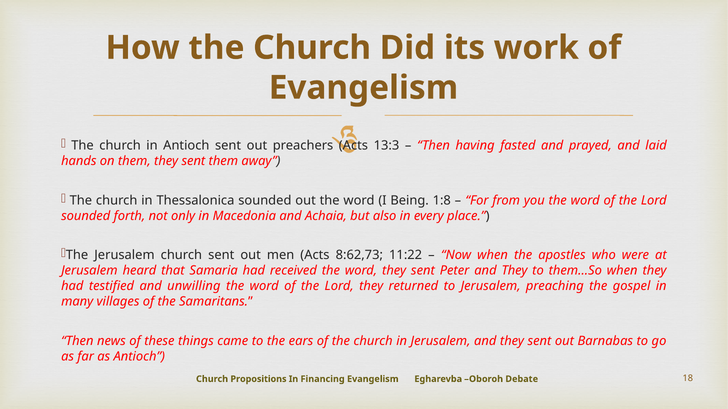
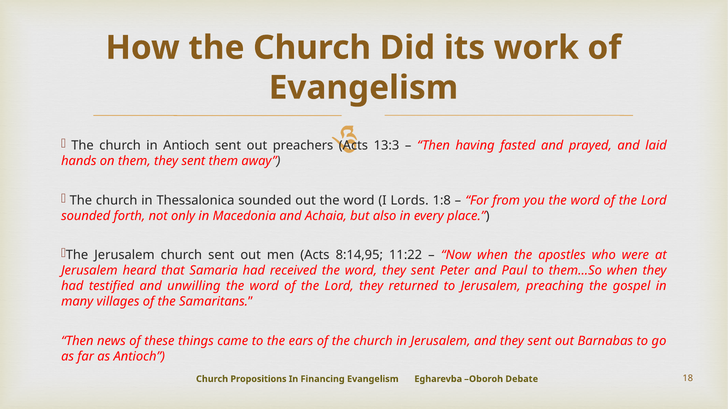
Being: Being -> Lords
8:62,73: 8:62,73 -> 8:14,95
Peter and They: They -> Paul
